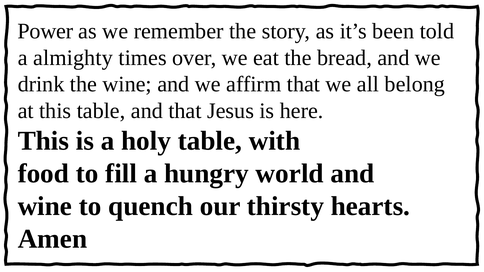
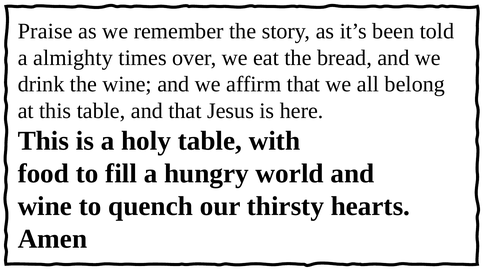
Power: Power -> Praise
